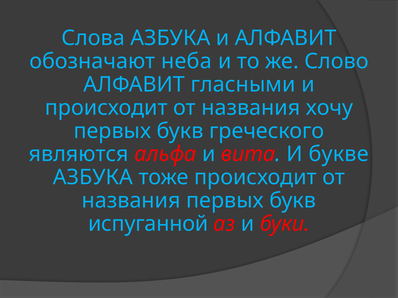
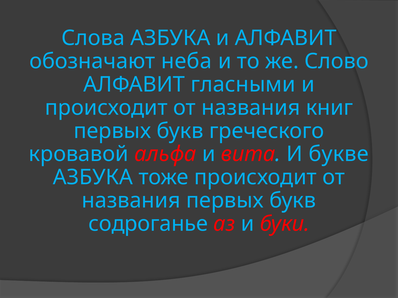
хочу: хочу -> книг
являются: являются -> кровавой
испуганной: испуганной -> содроганье
